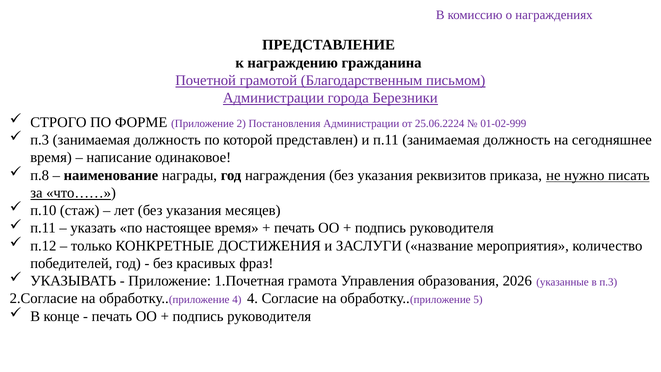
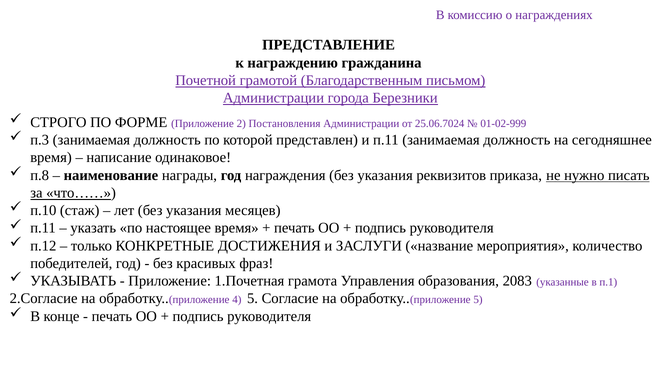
25.06.2224: 25.06.2224 -> 25.06.7024
2026: 2026 -> 2083
в п.3: п.3 -> п.1
4 4: 4 -> 5
